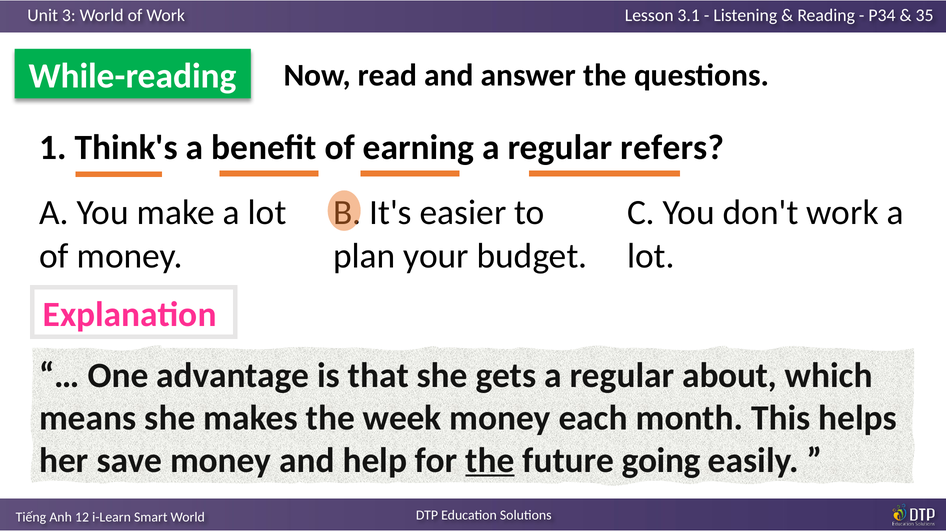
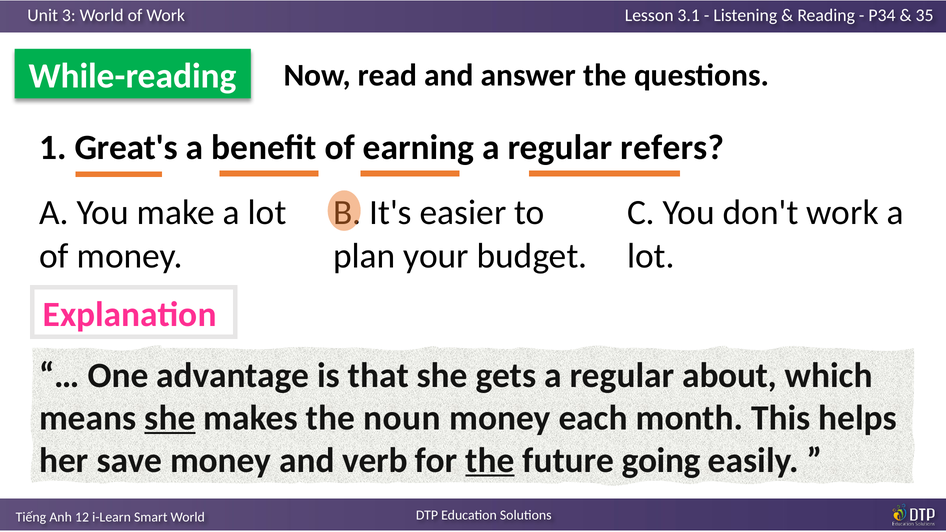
Think's: Think's -> Great's
she at (170, 418) underline: none -> present
week: week -> noun
help: help -> verb
